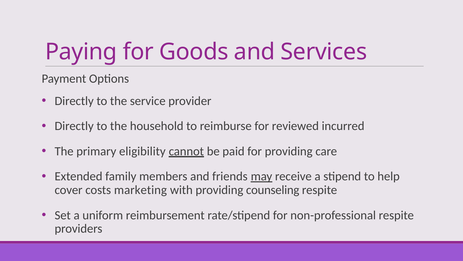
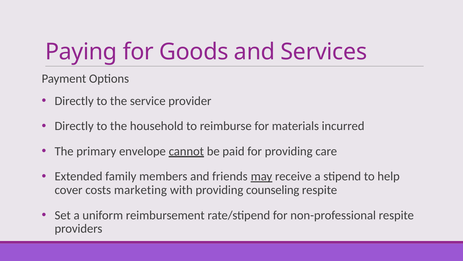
reviewed: reviewed -> materials
eligibility: eligibility -> envelope
